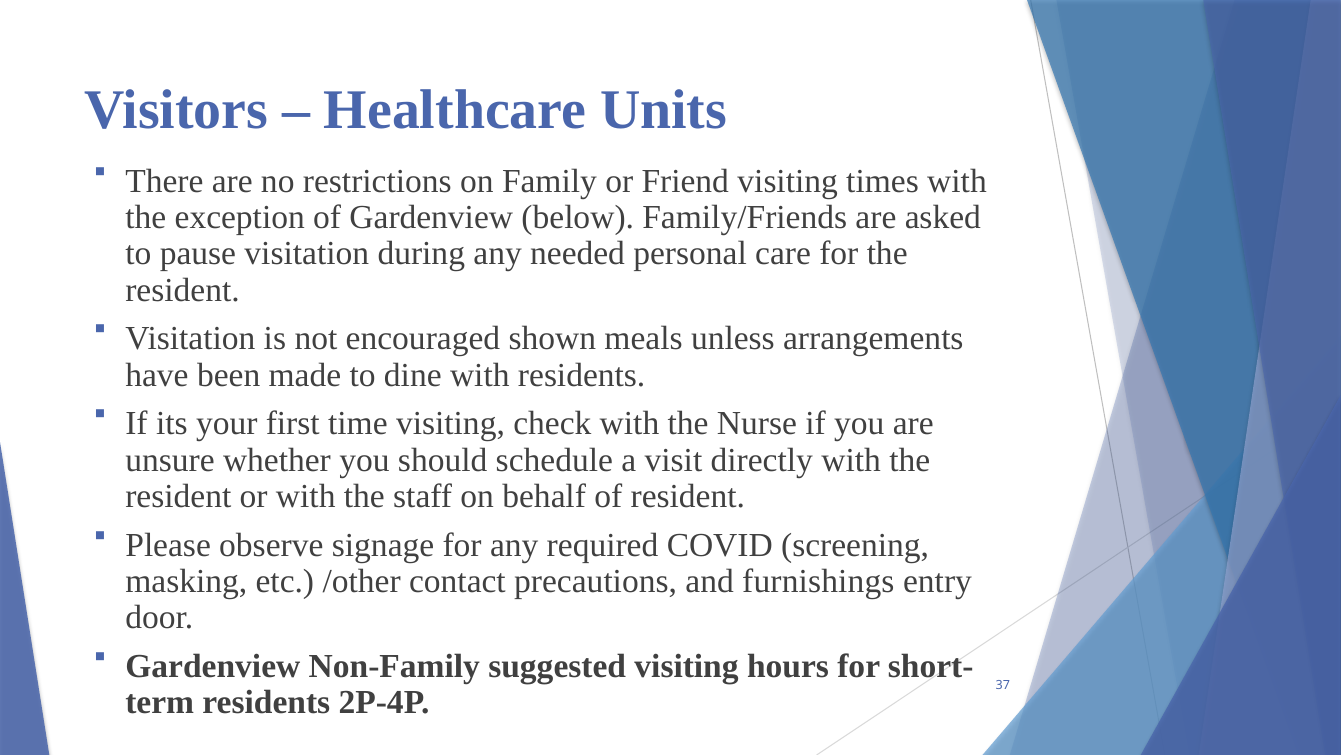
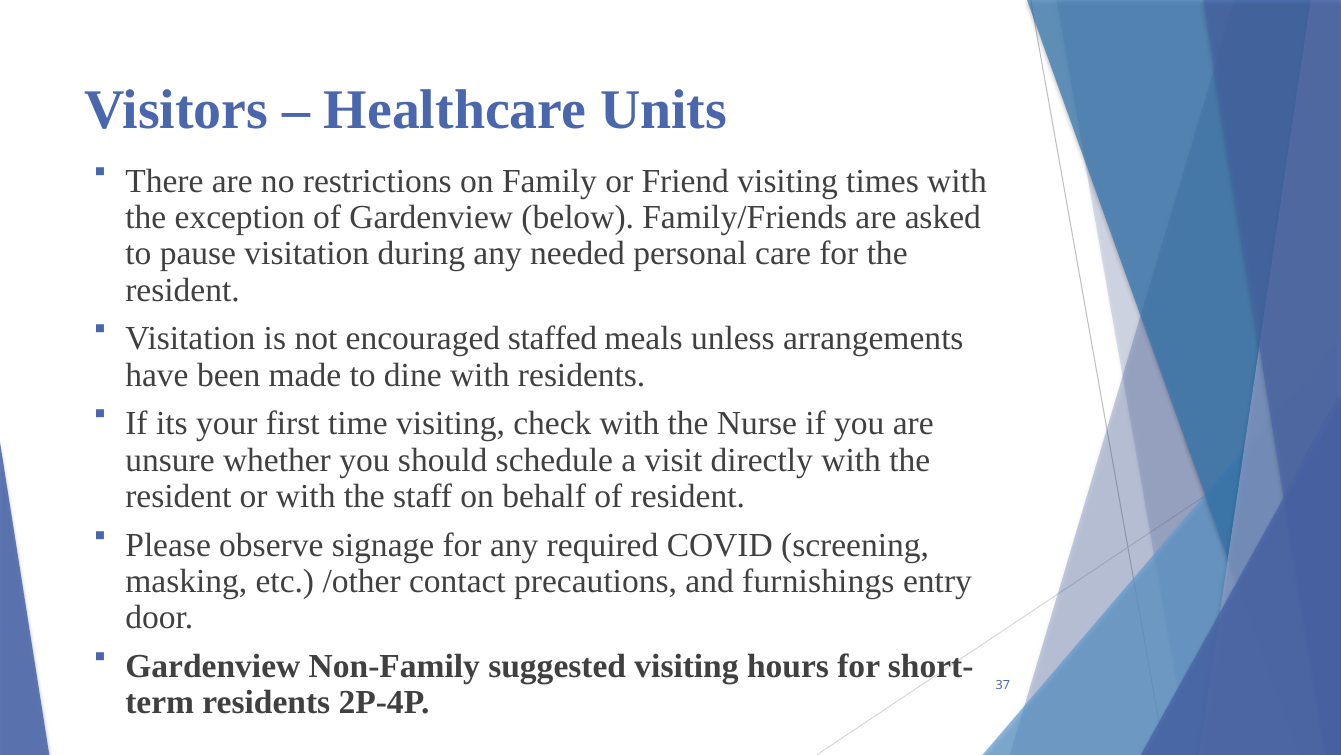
shown: shown -> staffed
